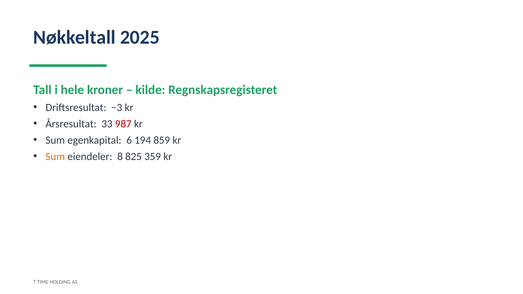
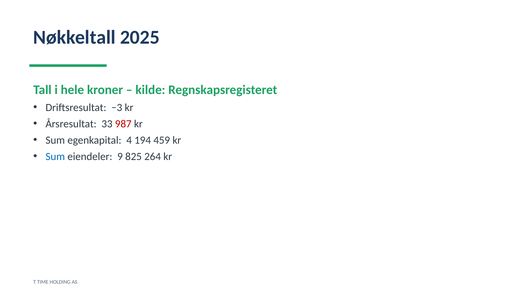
6: 6 -> 4
859: 859 -> 459
Sum at (55, 157) colour: orange -> blue
8: 8 -> 9
359: 359 -> 264
